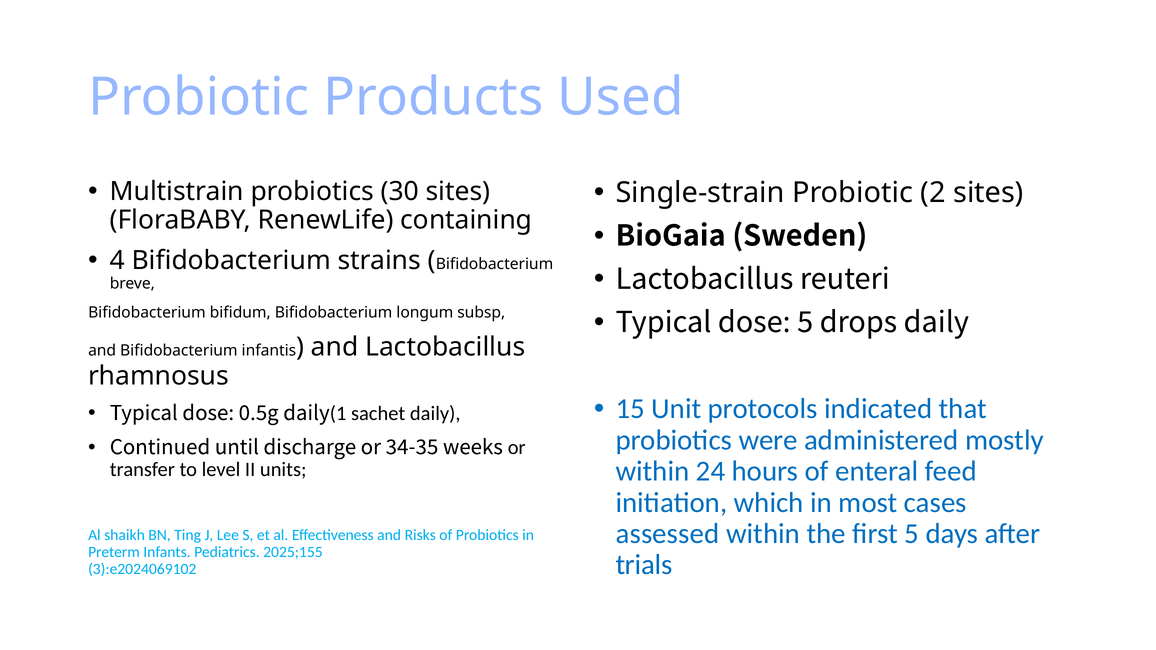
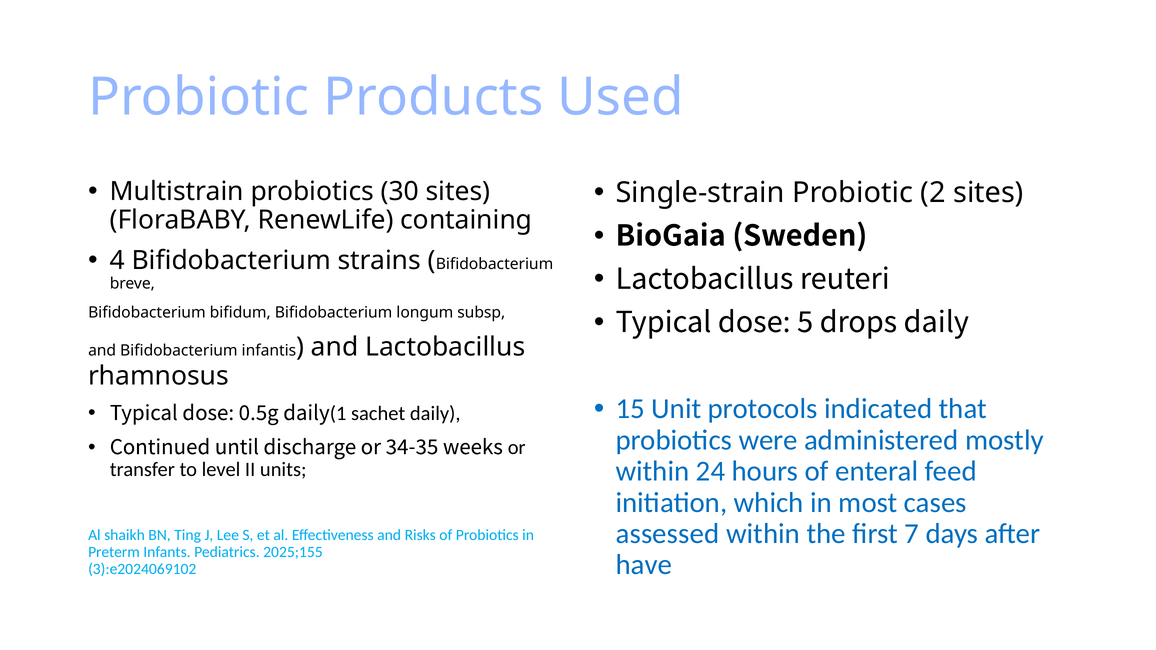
first 5: 5 -> 7
trials: trials -> have
